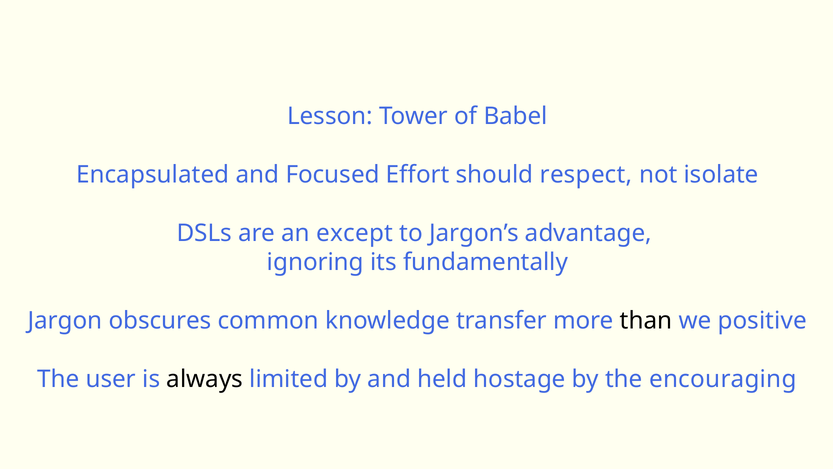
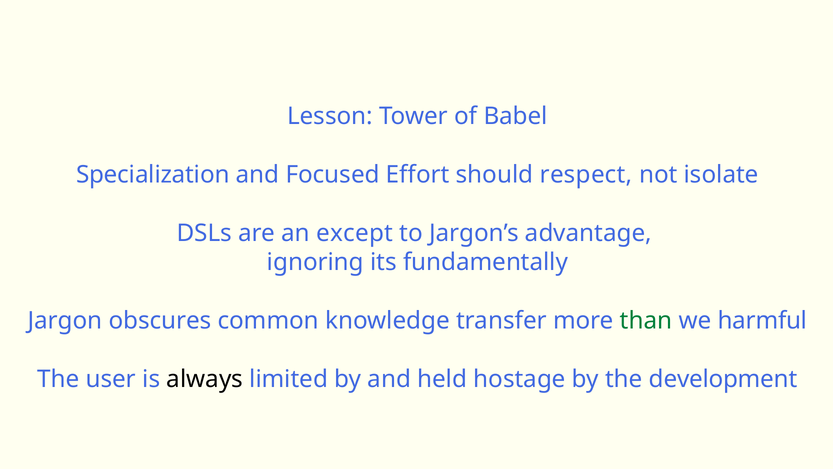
Encapsulated: Encapsulated -> Specialization
than colour: black -> green
positive: positive -> harmful
encouraging: encouraging -> development
